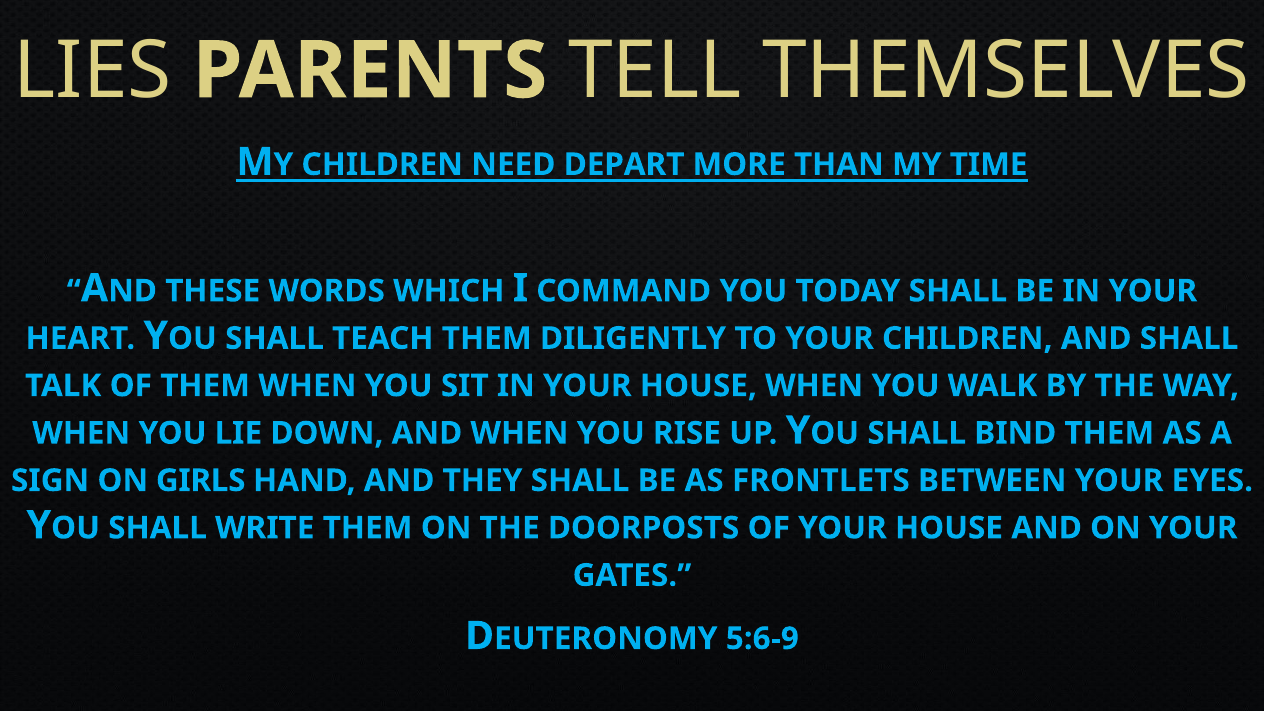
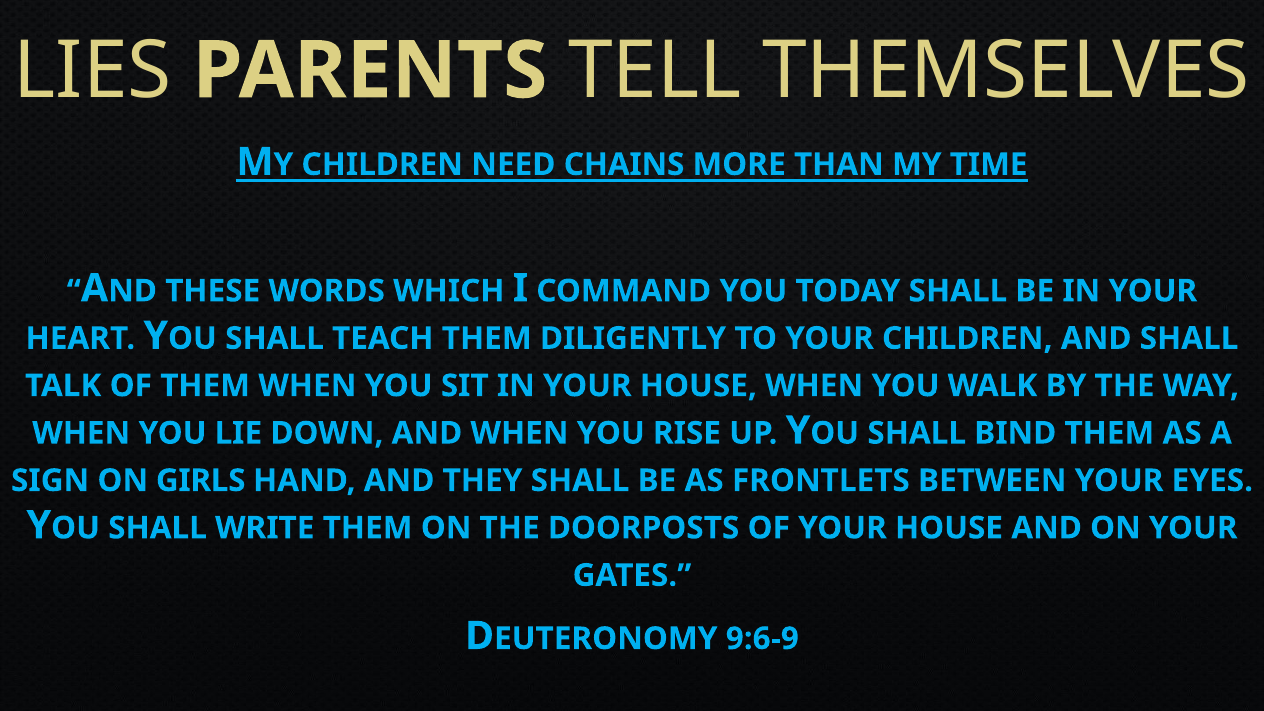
DEPART: DEPART -> CHAINS
5:6-9: 5:6-9 -> 9:6-9
